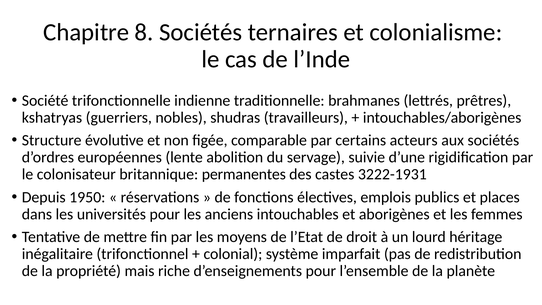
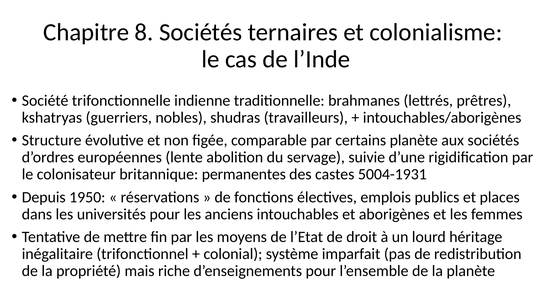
certains acteurs: acteurs -> planète
3222-1931: 3222-1931 -> 5004-1931
